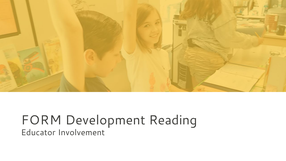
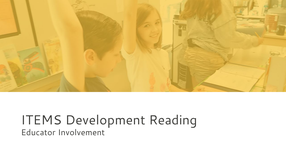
FORM: FORM -> ITEMS
